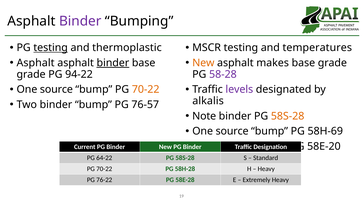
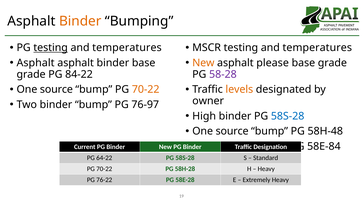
Binder at (80, 21) colour: purple -> orange
thermoplastic at (127, 48): thermoplastic -> temperatures
binder at (113, 63) underline: present -> none
makes: makes -> please
94-22: 94-22 -> 84-22
levels colour: purple -> orange
alkalis: alkalis -> owner
76-57: 76-57 -> 76-97
Note: Note -> High
58S-28 at (288, 116) colour: orange -> blue
58H-69: 58H-69 -> 58H-48
58E-20: 58E-20 -> 58E-84
